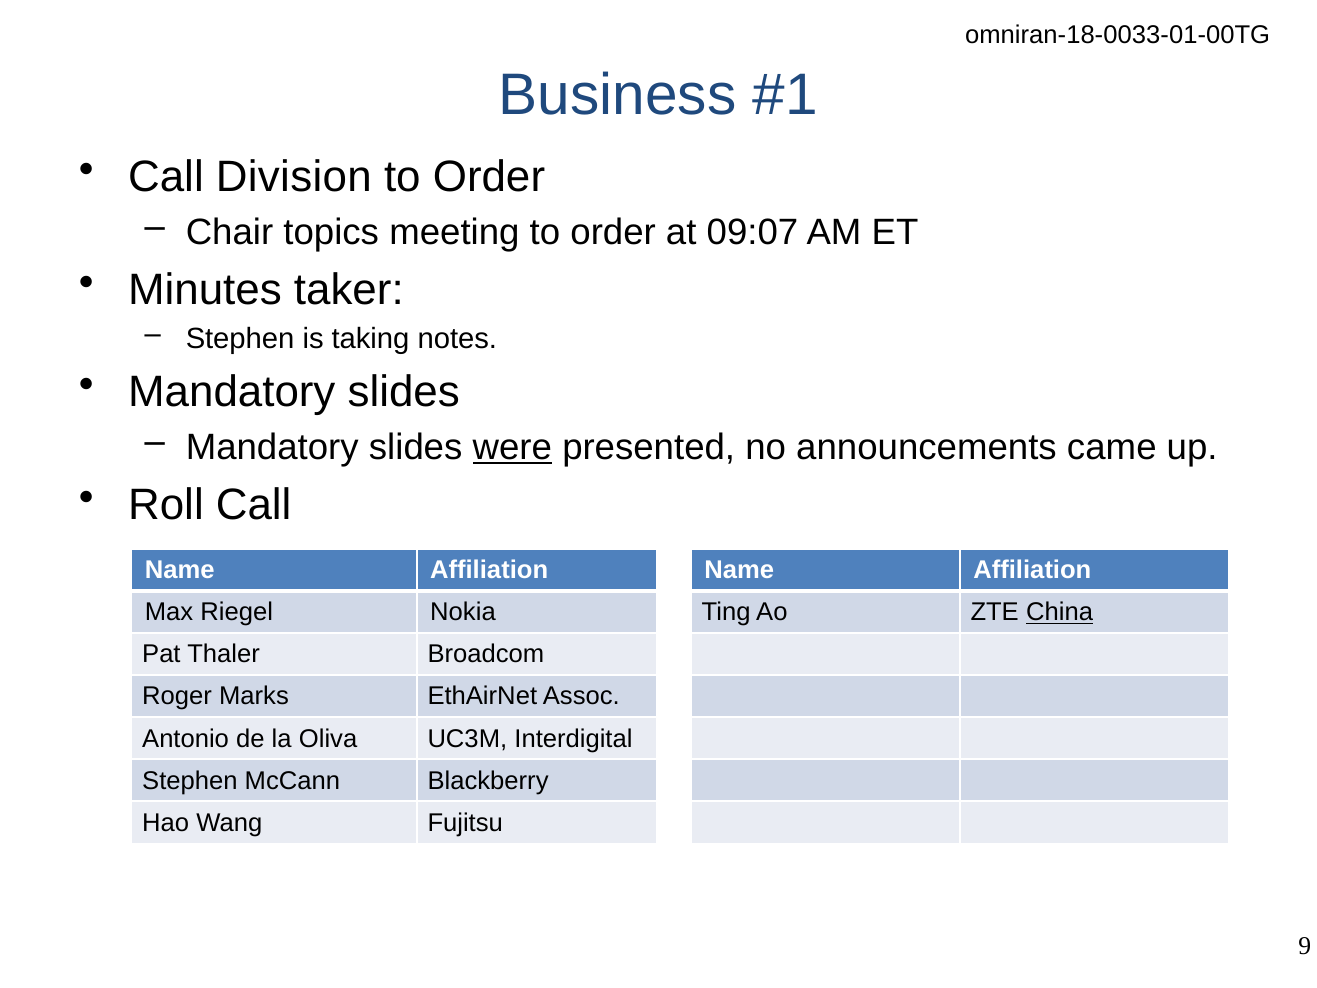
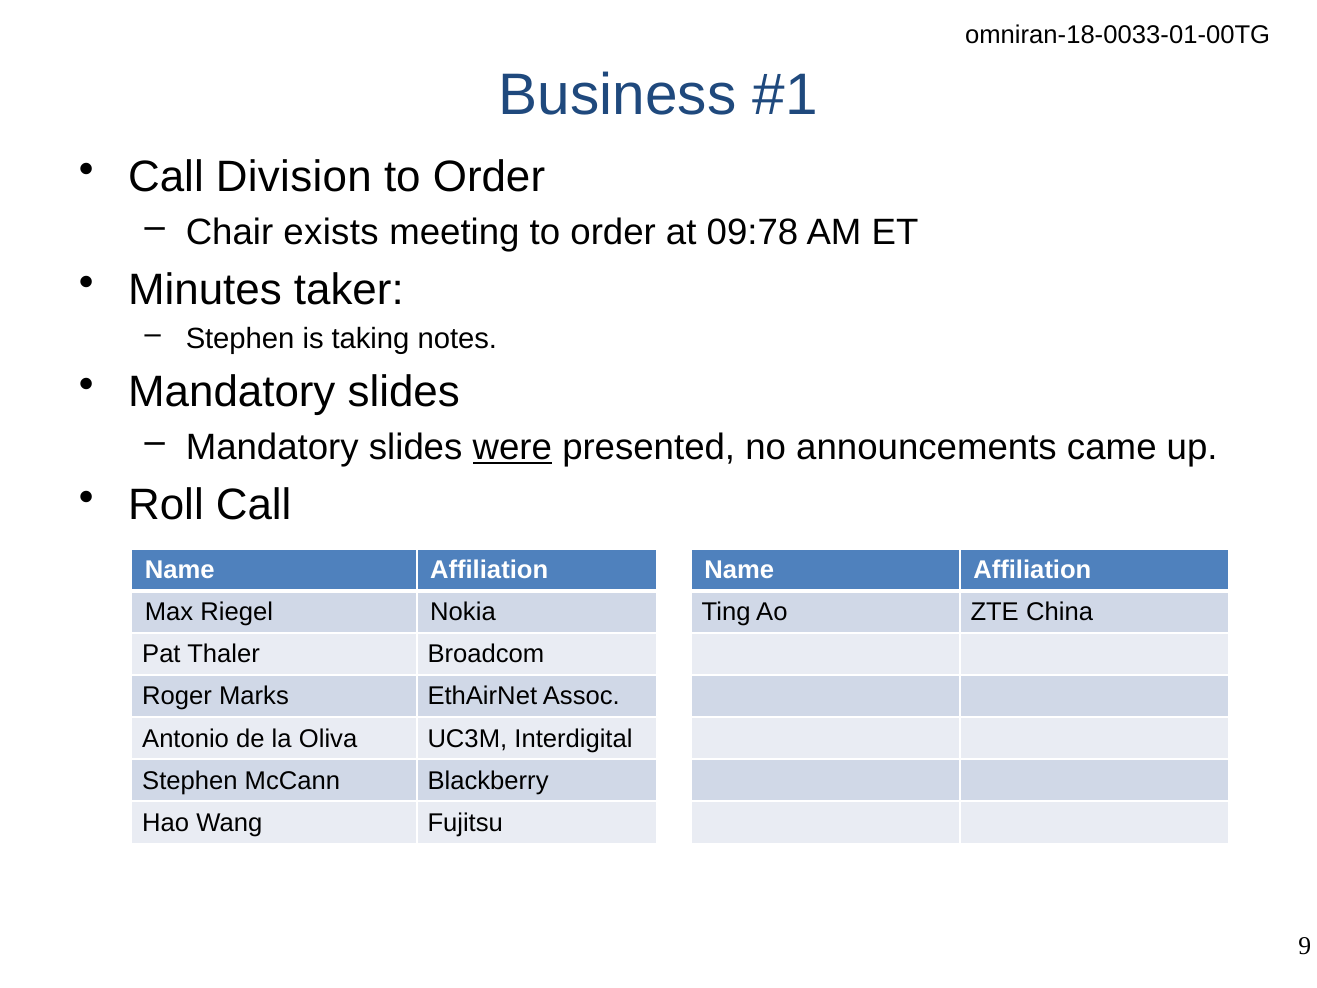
topics: topics -> exists
09:07: 09:07 -> 09:78
China underline: present -> none
